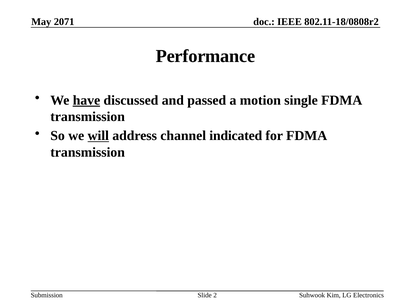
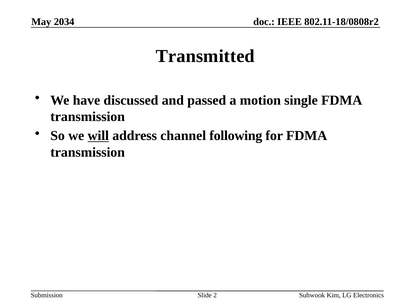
2071: 2071 -> 2034
Performance: Performance -> Transmitted
have underline: present -> none
indicated: indicated -> following
